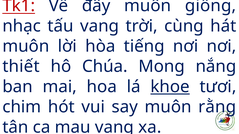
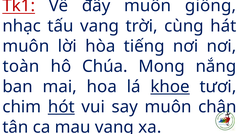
thiết: thiết -> toàn
hót underline: none -> present
rằng: rằng -> chân
